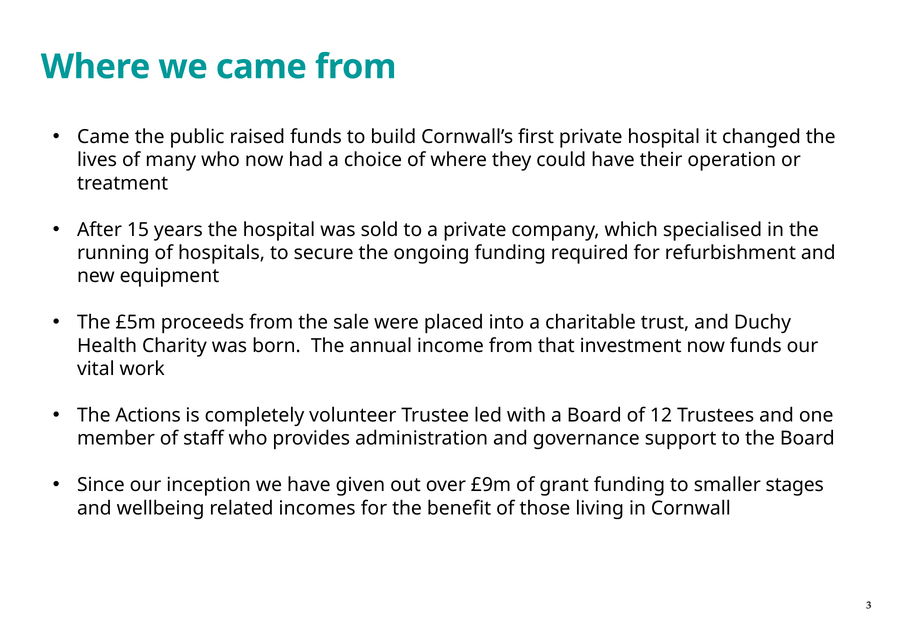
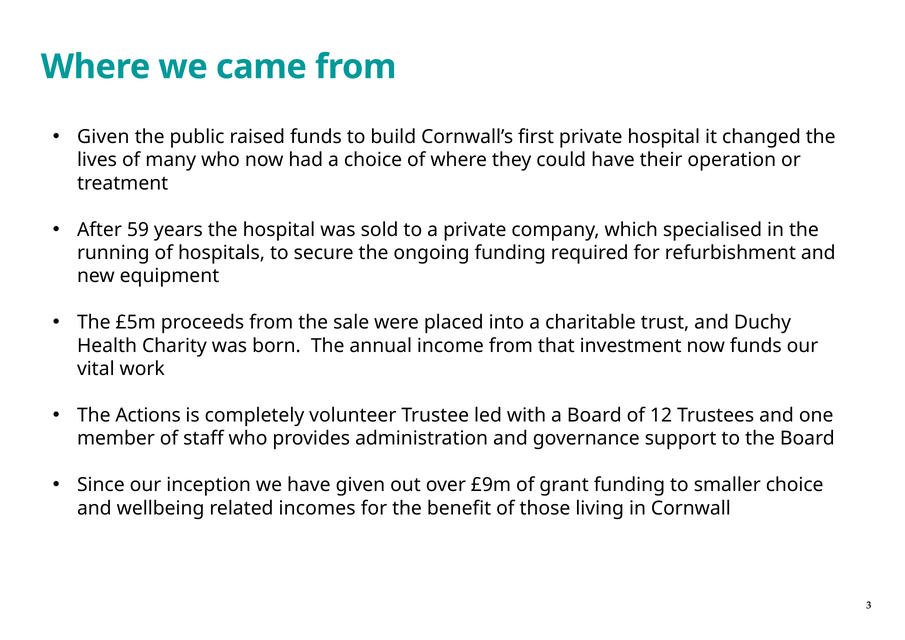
Came at (103, 137): Came -> Given
15: 15 -> 59
smaller stages: stages -> choice
